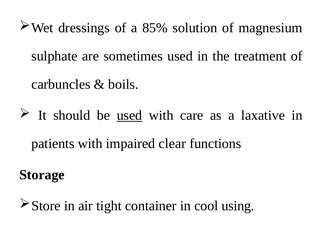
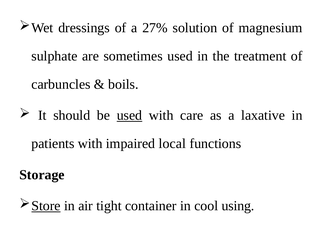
85%: 85% -> 27%
clear: clear -> local
Store underline: none -> present
